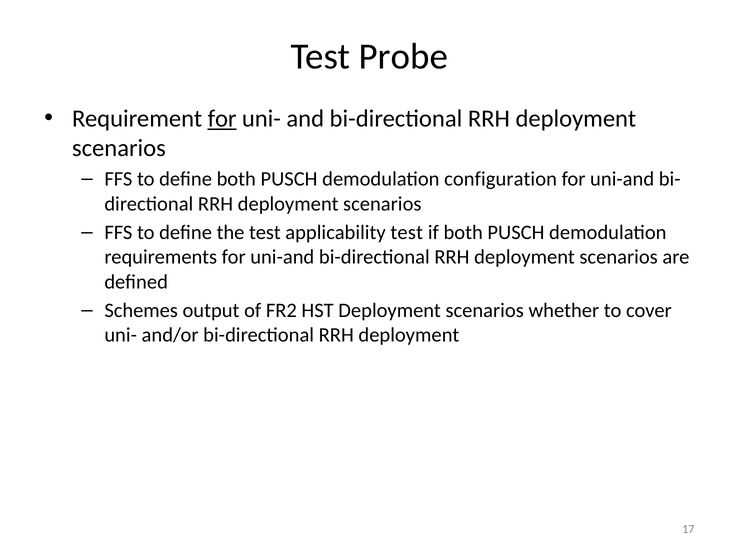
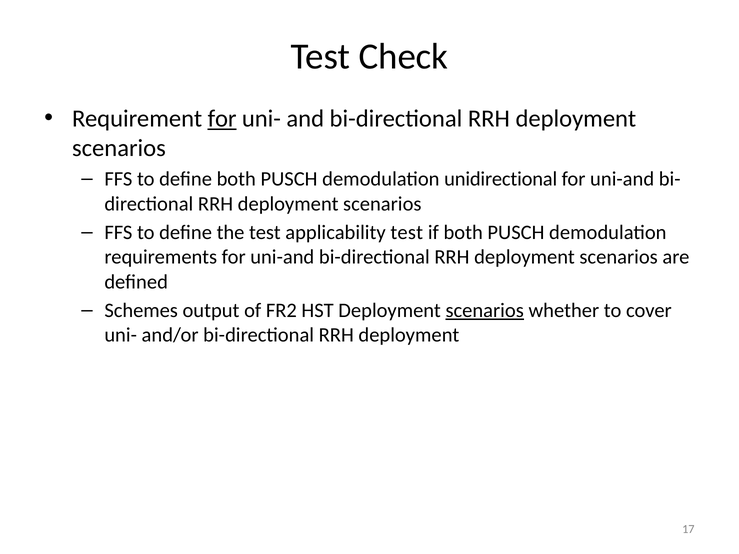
Probe: Probe -> Check
configuration: configuration -> unidirectional
scenarios at (485, 311) underline: none -> present
